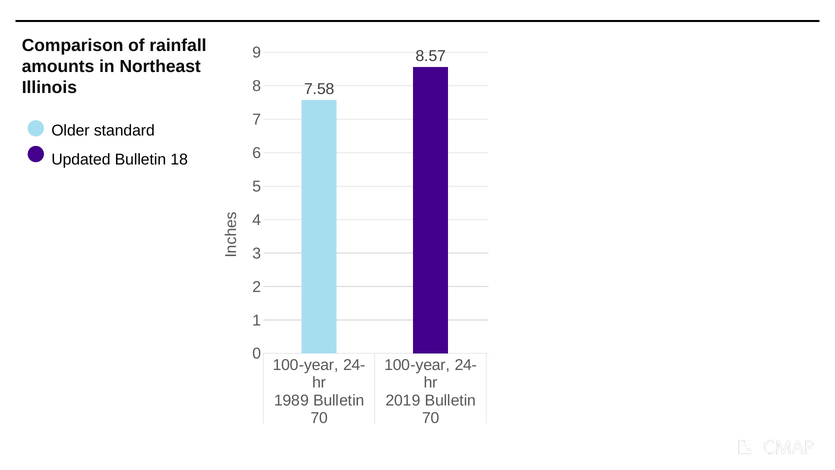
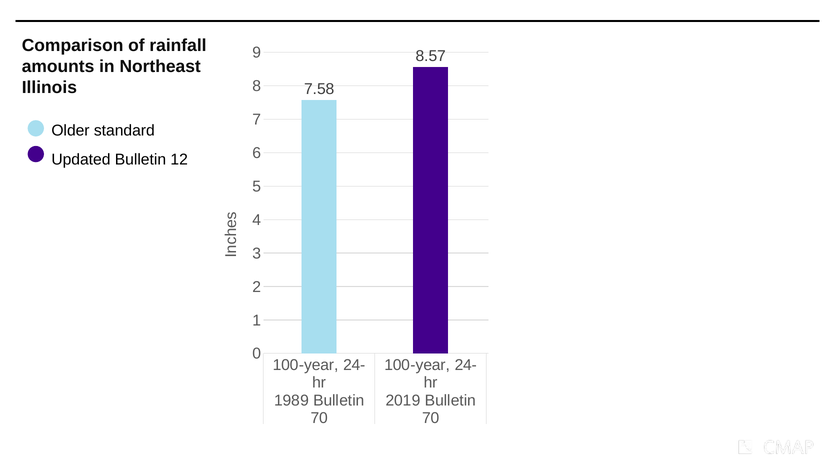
18: 18 -> 12
